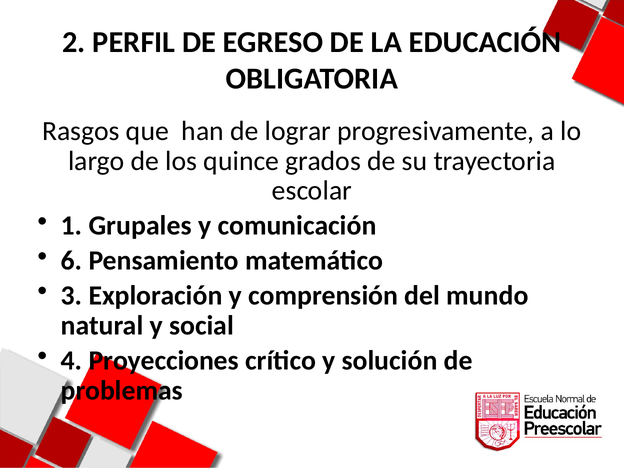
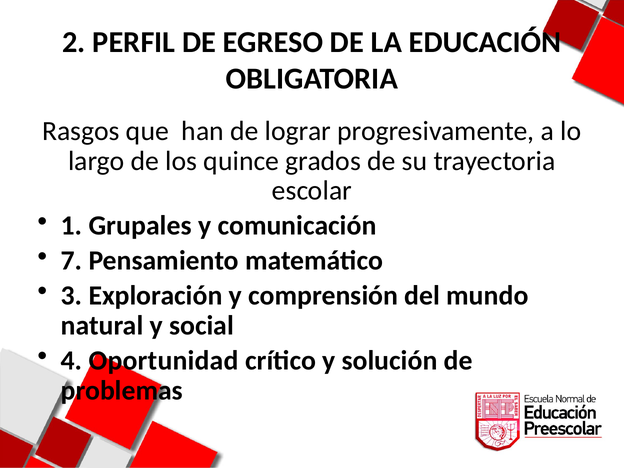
6: 6 -> 7
Proyecciones: Proyecciones -> Oportunidad
